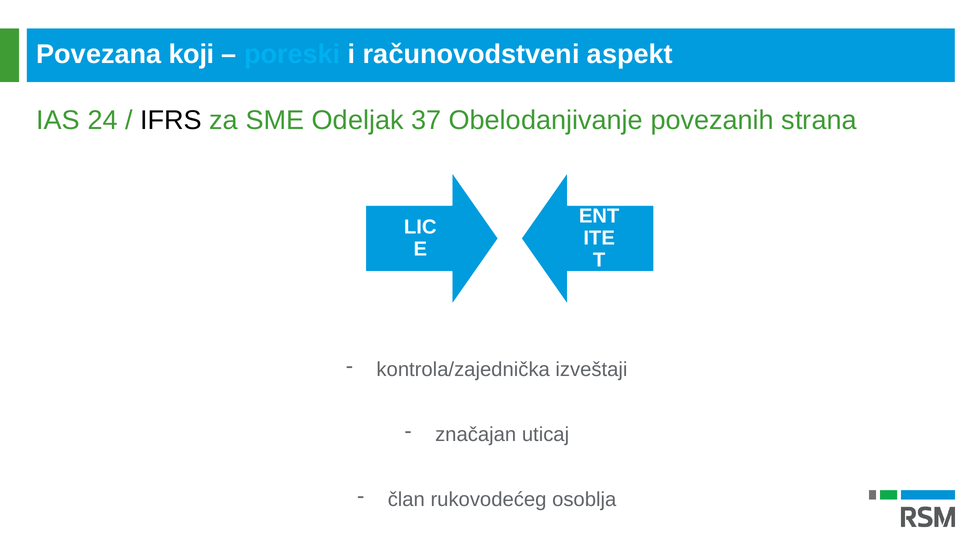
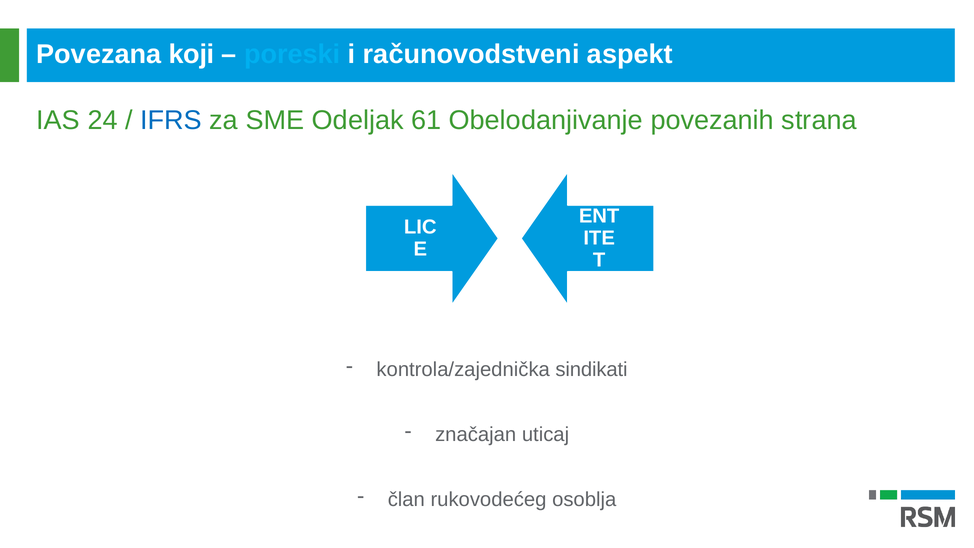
IFRS colour: black -> blue
37: 37 -> 61
izveštaji: izveštaji -> sindikati
